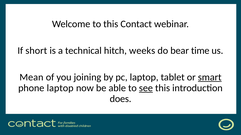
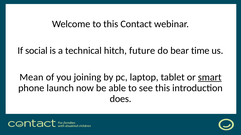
short: short -> social
weeks: weeks -> future
phone laptop: laptop -> launch
see underline: present -> none
